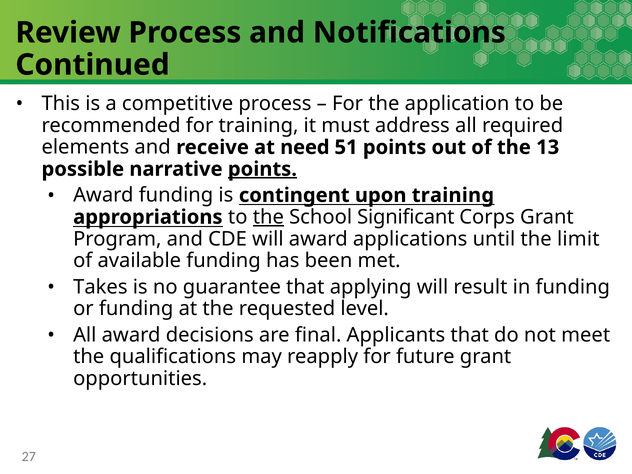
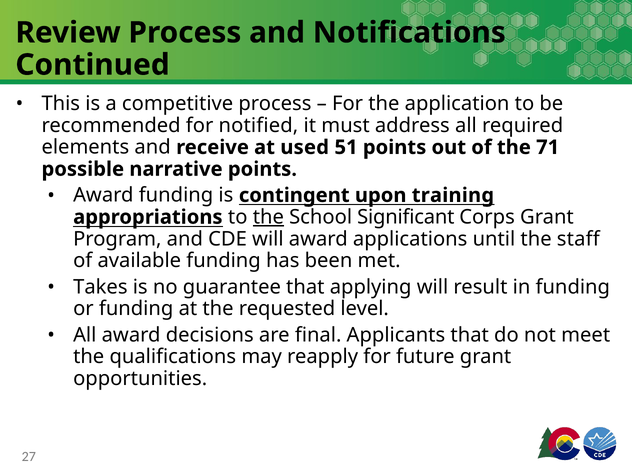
for training: training -> notified
need: need -> used
13: 13 -> 71
points at (262, 169) underline: present -> none
limit: limit -> staff
